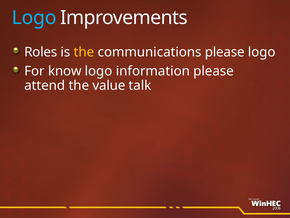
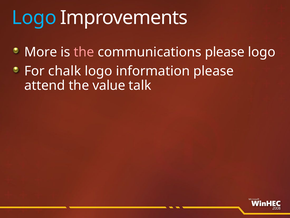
Roles: Roles -> More
the at (84, 52) colour: yellow -> pink
know: know -> chalk
